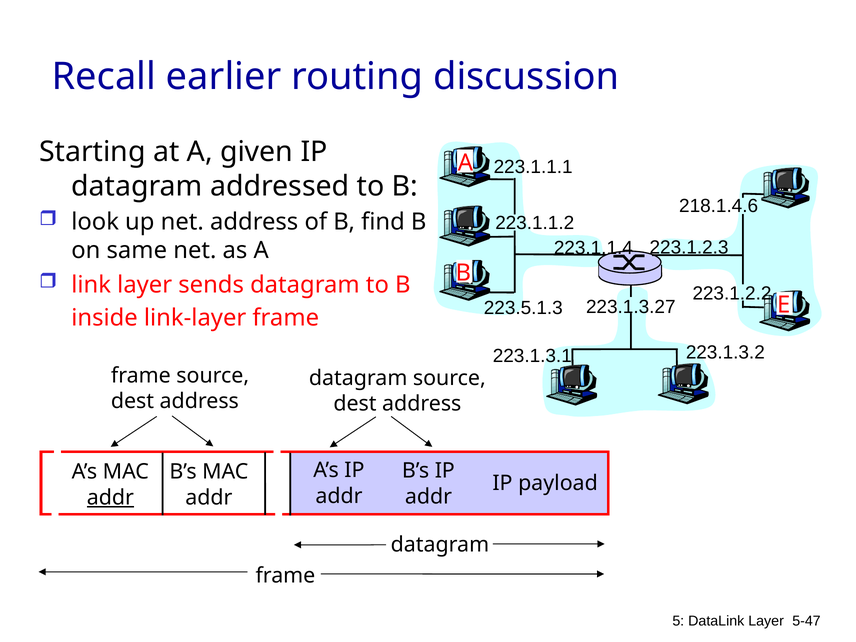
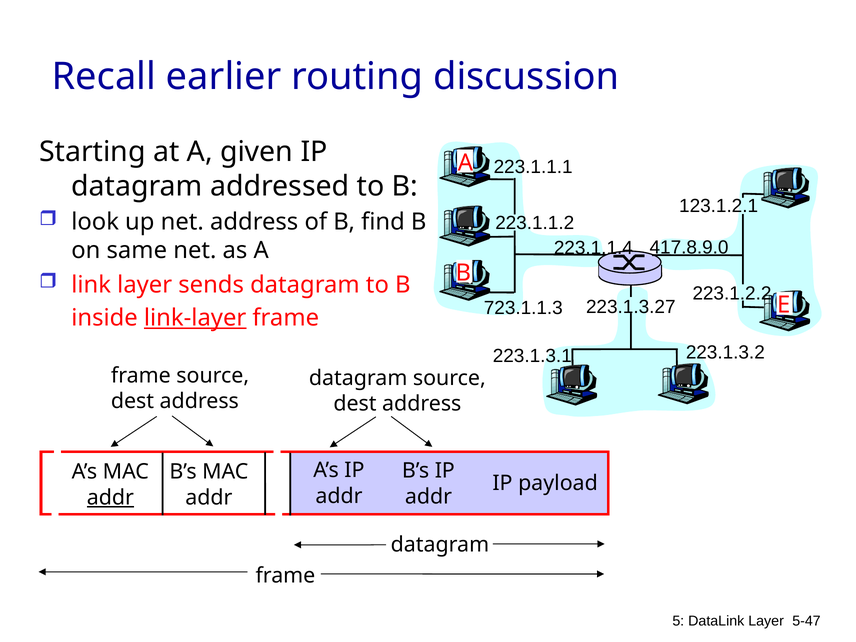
218.1.4.6: 218.1.4.6 -> 123.1.2.1
223.1.2.3: 223.1.2.3 -> 417.8.9.0
223.5.1.3: 223.5.1.3 -> 723.1.1.3
link-layer underline: none -> present
